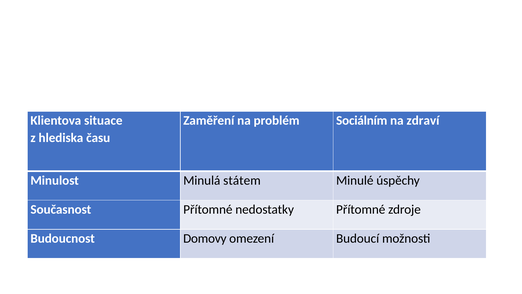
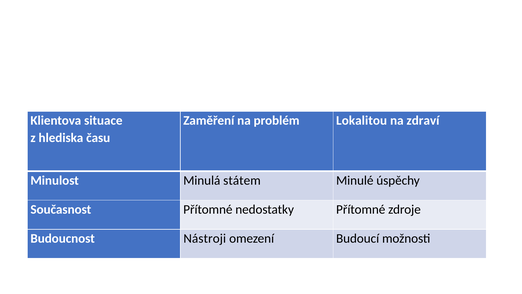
Sociálním: Sociálním -> Lokalitou
Domovy: Domovy -> Nástroji
